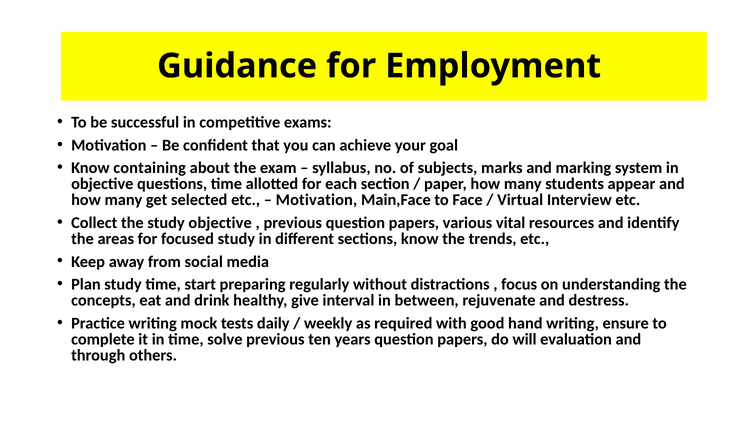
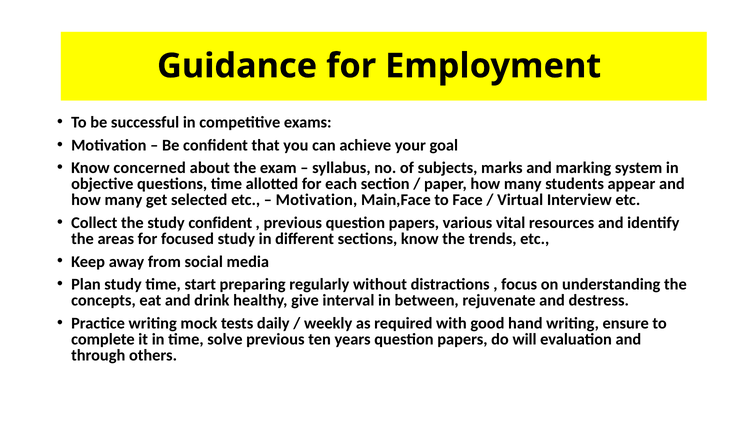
containing: containing -> concerned
study objective: objective -> confident
